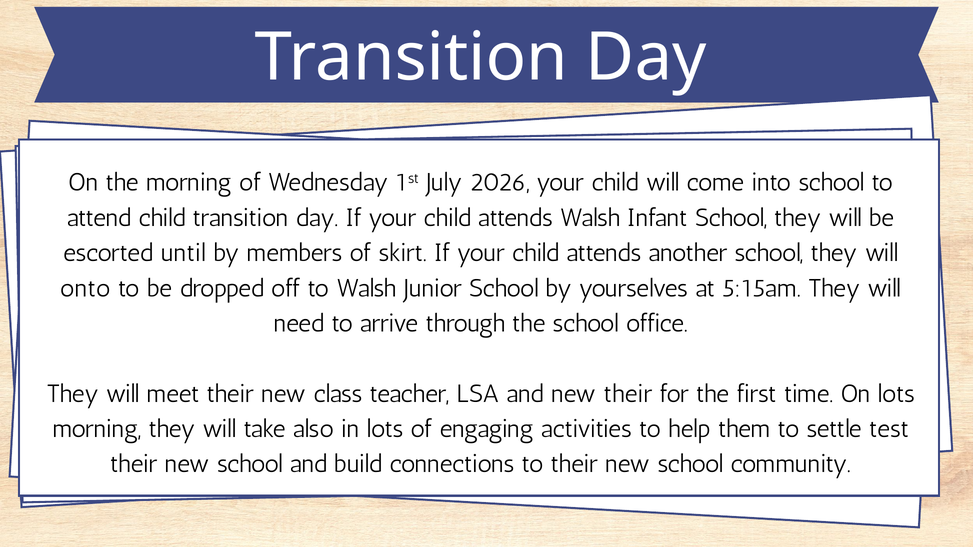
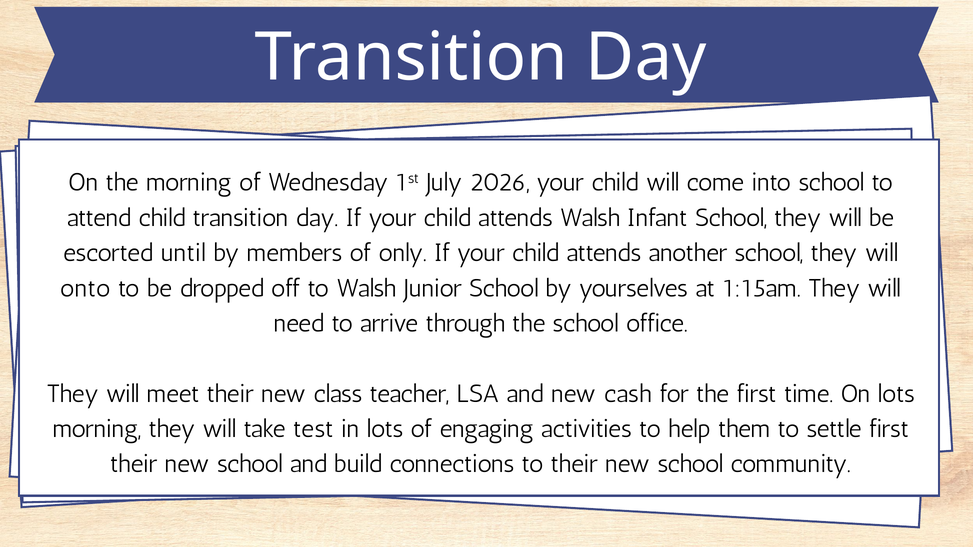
skirt: skirt -> only
5:15am: 5:15am -> 1:15am
new their: their -> cash
also: also -> test
settle test: test -> first
